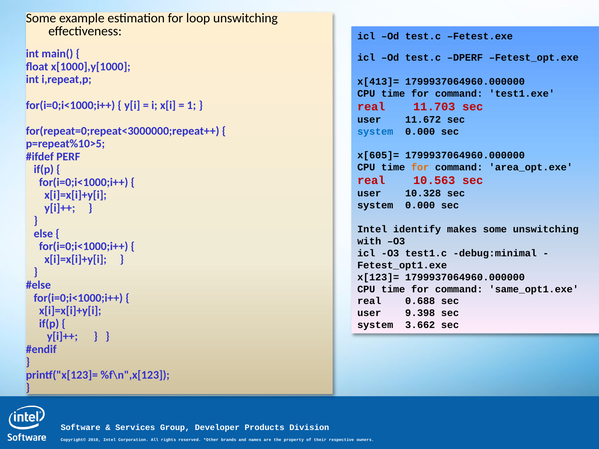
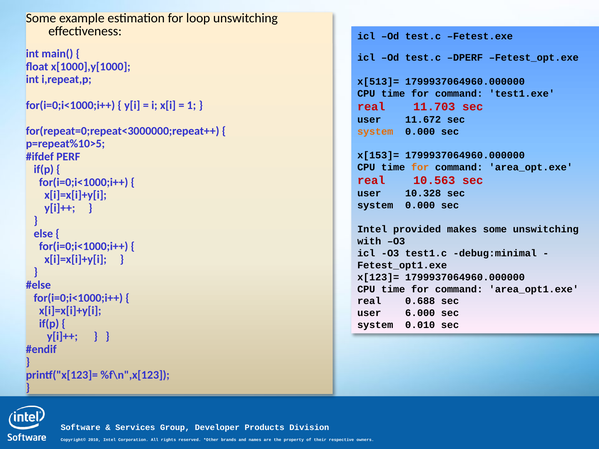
x[413]=: x[413]= -> x[513]=
system at (375, 131) colour: blue -> orange
x[605]=: x[605]= -> x[153]=
identify: identify -> provided
same_opt1.exe: same_opt1.exe -> area_opt1.exe
9.398: 9.398 -> 6.000
3.662: 3.662 -> 0.010
